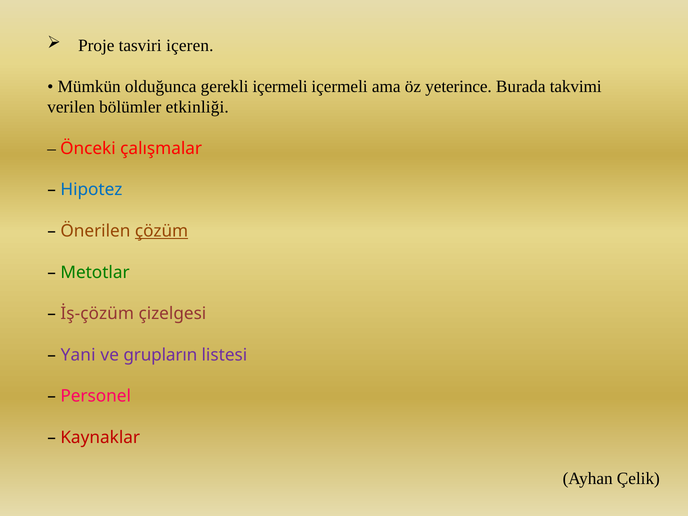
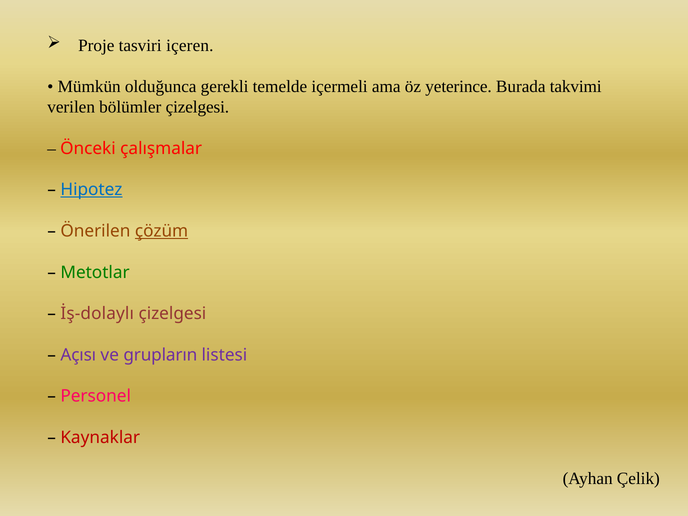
gerekli içermeli: içermeli -> temelde
bölümler etkinliği: etkinliği -> çizelgesi
Hipotez underline: none -> present
İş-çözüm: İş-çözüm -> İş-dolaylı
Yani: Yani -> Açısı
